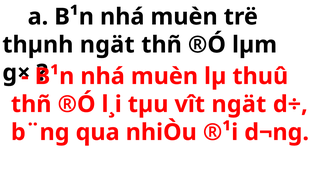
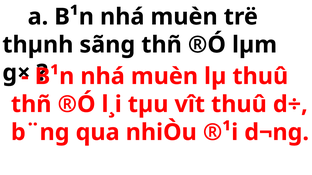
thµnh ngät: ngät -> sãng
ngät at (239, 105): ngät -> thuû
